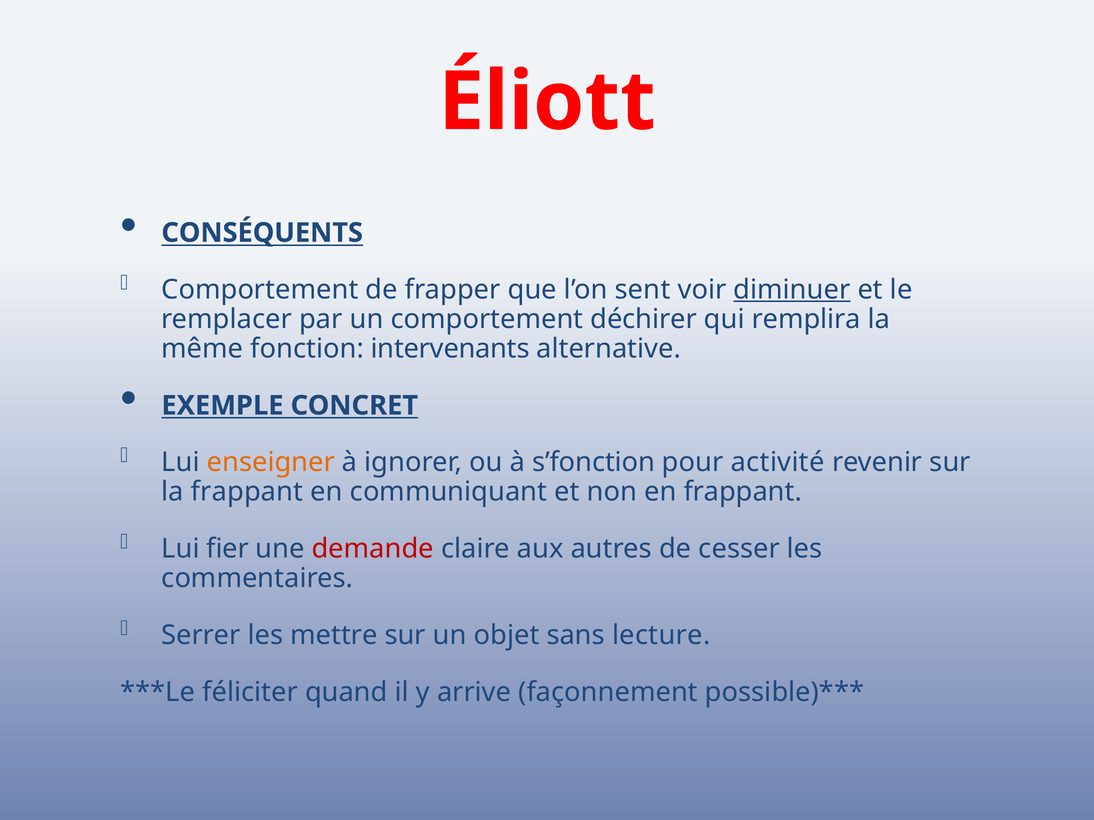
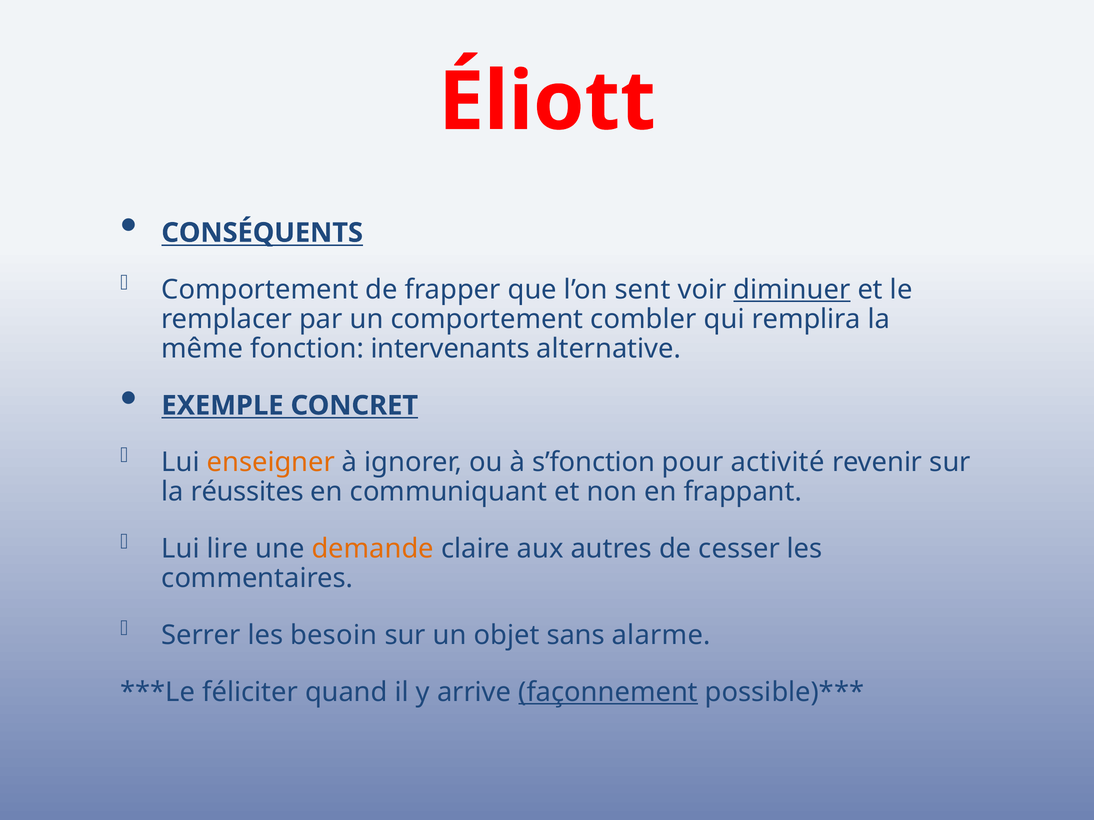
déchirer: déchirer -> combler
la frappant: frappant -> réussites
fier: fier -> lire
demande colour: red -> orange
mettre: mettre -> besoin
lecture: lecture -> alarme
façonnement underline: none -> present
